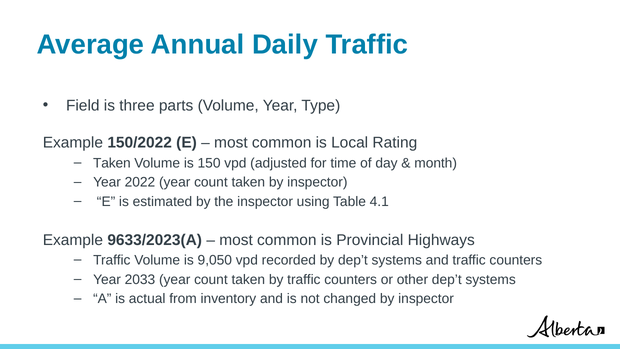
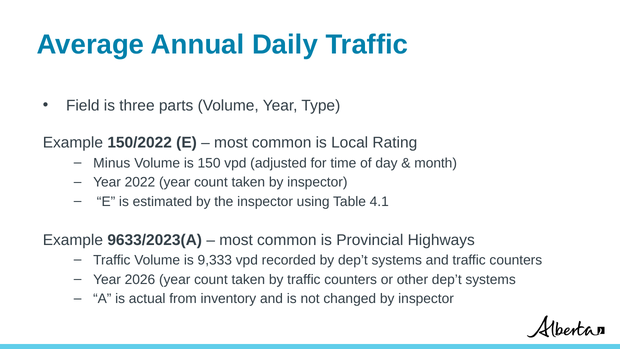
Taken at (112, 163): Taken -> Minus
9,050: 9,050 -> 9,333
2033: 2033 -> 2026
